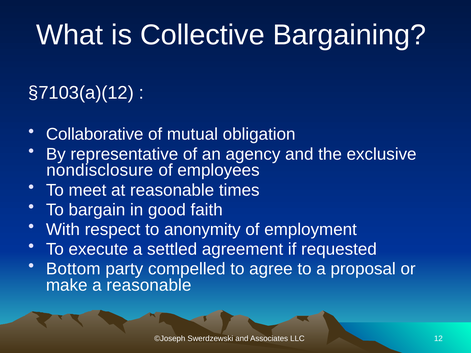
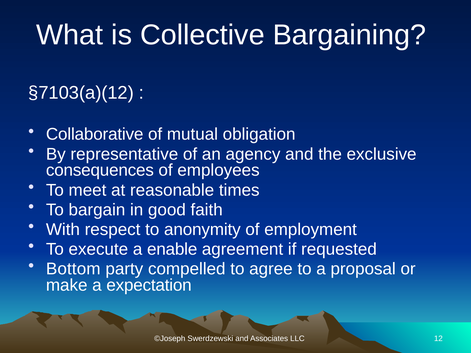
nondisclosure: nondisclosure -> consequences
settled: settled -> enable
a reasonable: reasonable -> expectation
